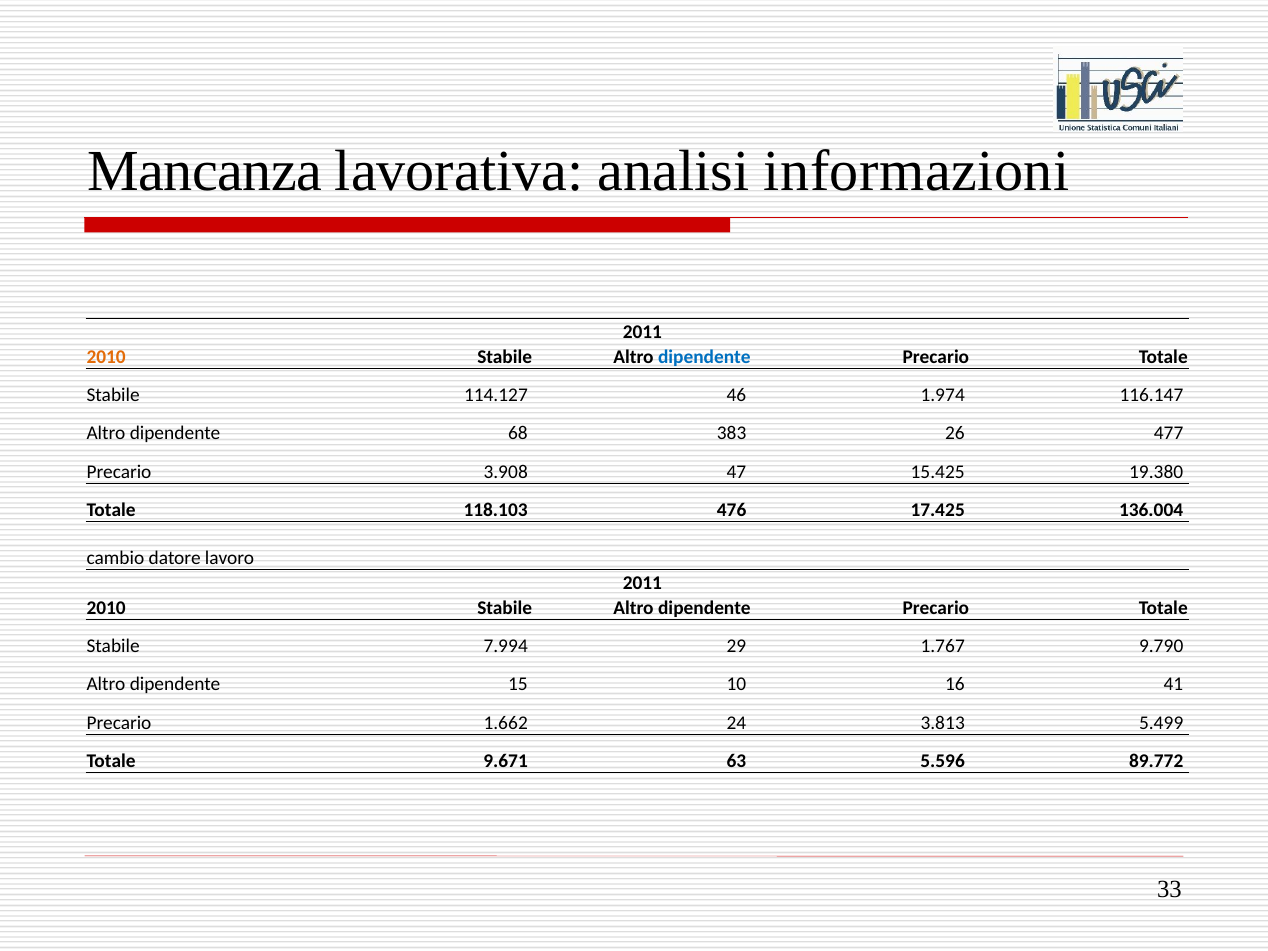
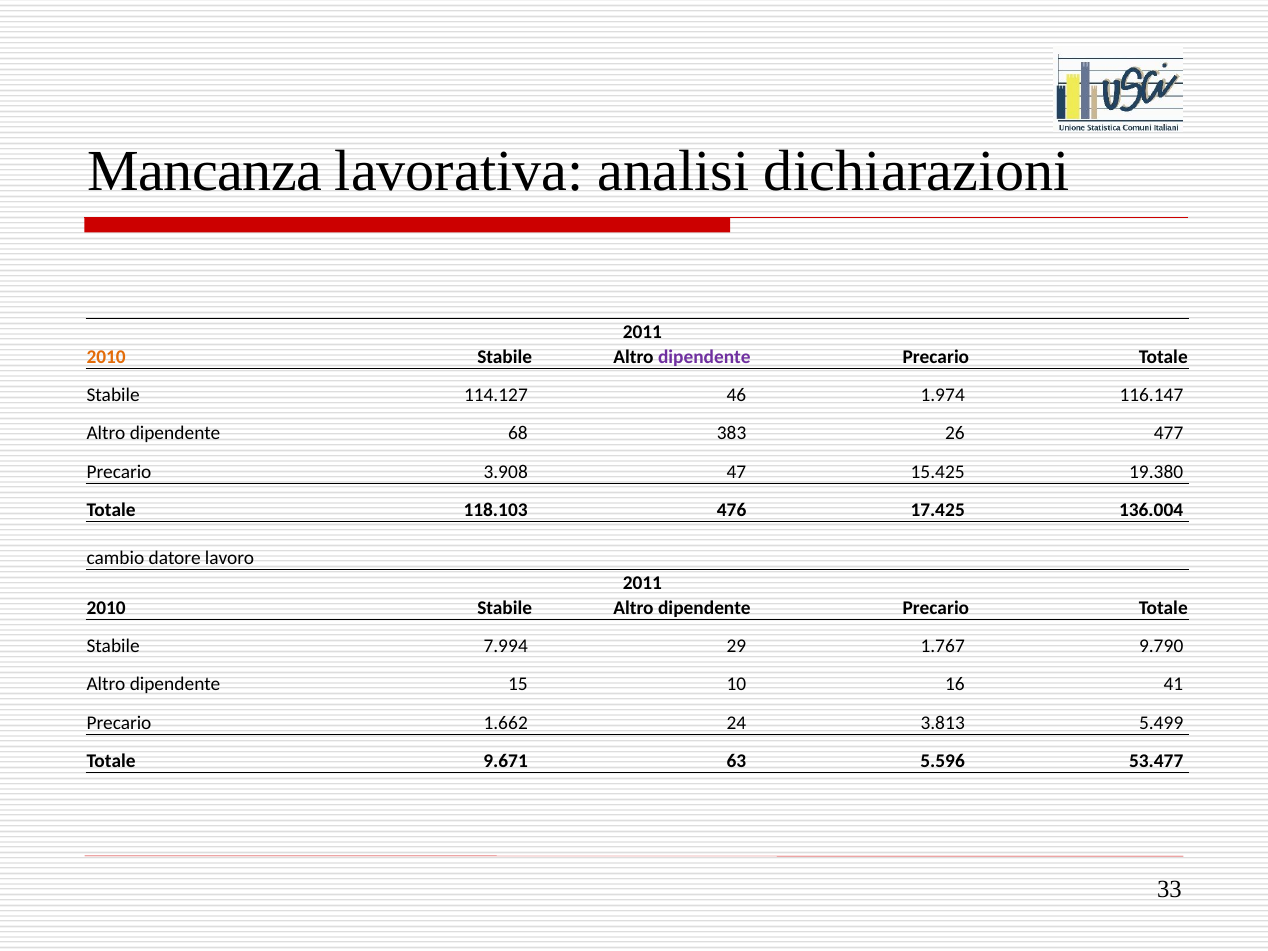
informazioni: informazioni -> dichiarazioni
dipendente at (704, 357) colour: blue -> purple
89.772: 89.772 -> 53.477
